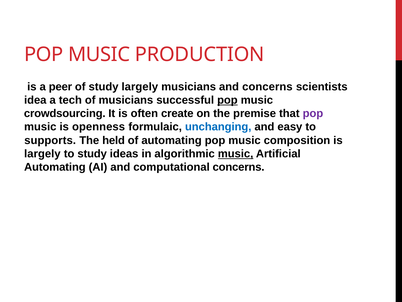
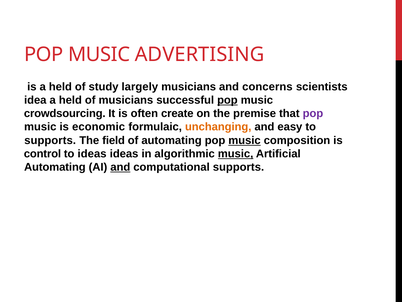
PRODUCTION: PRODUCTION -> ADVERTISING
is a peer: peer -> held
tech at (70, 100): tech -> held
openness: openness -> economic
unchanging colour: blue -> orange
held: held -> field
music at (245, 140) underline: none -> present
largely at (42, 154): largely -> control
to study: study -> ideas
and at (120, 167) underline: none -> present
computational concerns: concerns -> supports
